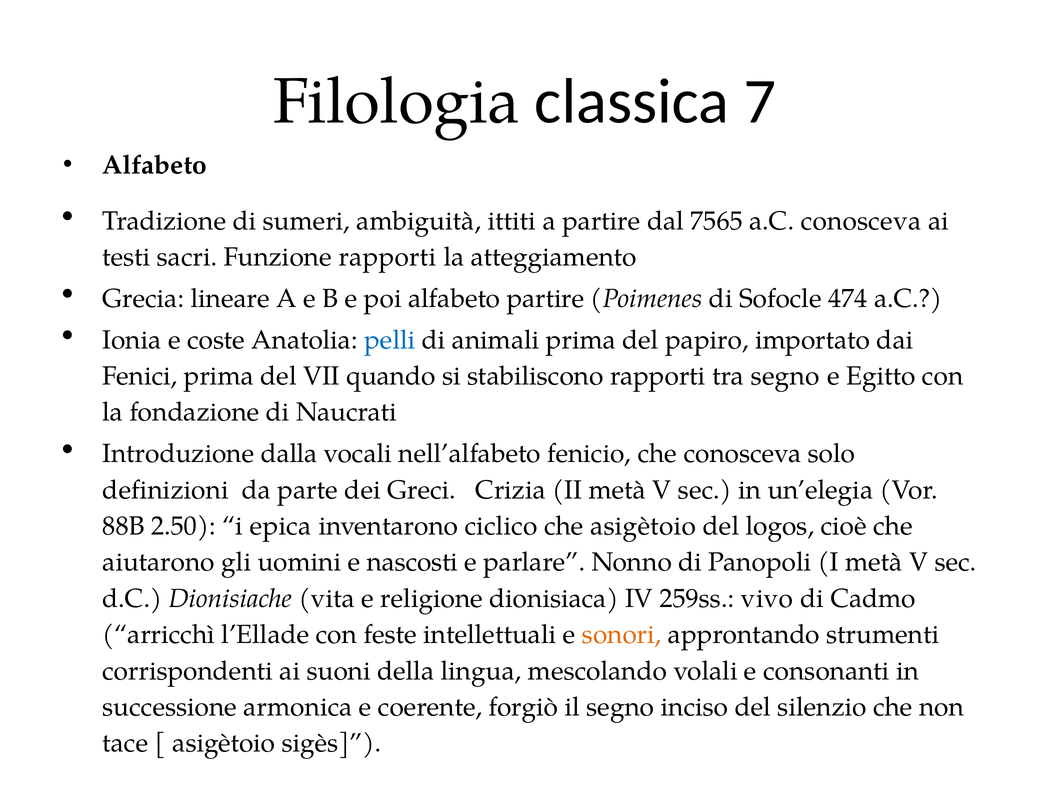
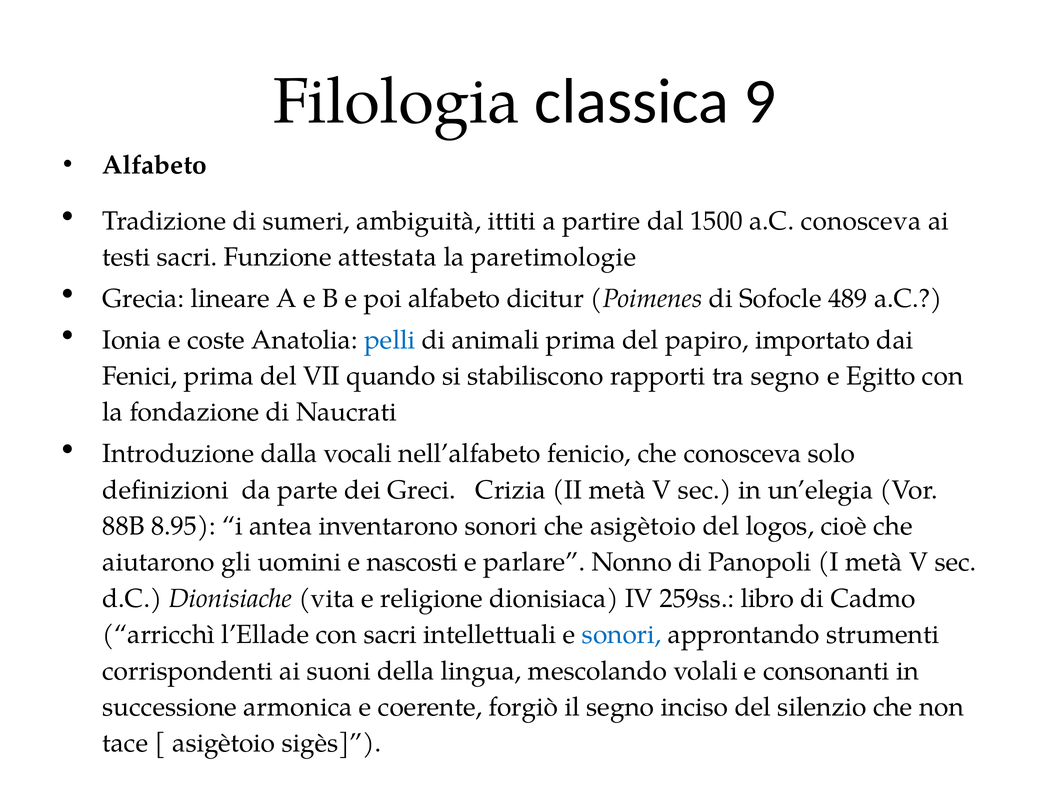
7: 7 -> 9
7565: 7565 -> 1500
Funzione rapporti: rapporti -> attestata
atteggiamento: atteggiamento -> paretimologie
alfabeto partire: partire -> dicitur
474: 474 -> 489
2.50: 2.50 -> 8.95
epica: epica -> antea
inventarono ciclico: ciclico -> sonori
vivo: vivo -> libro
con feste: feste -> sacri
sonori at (622, 635) colour: orange -> blue
